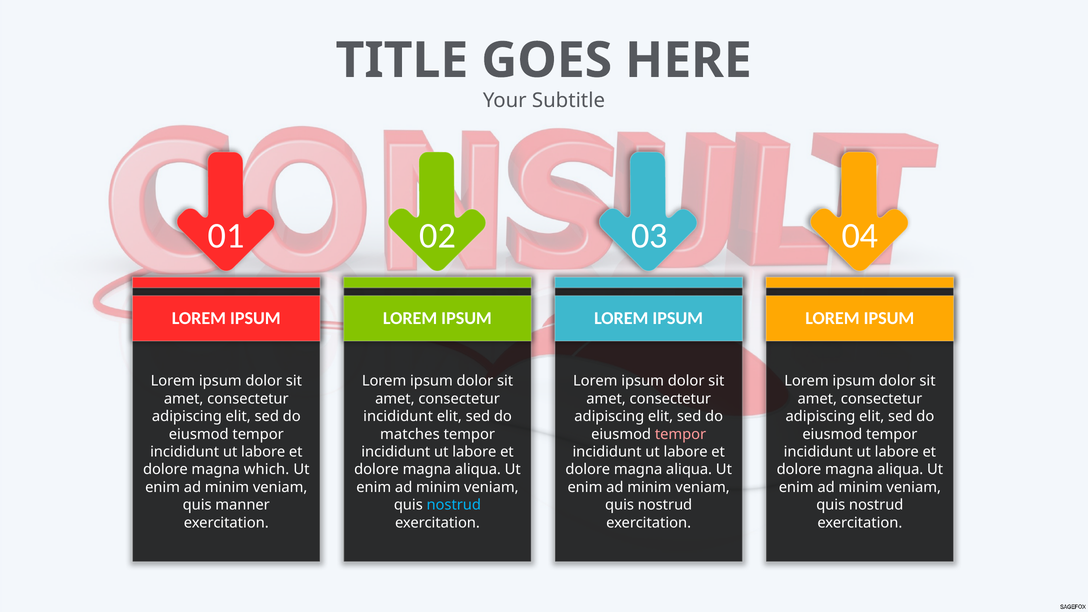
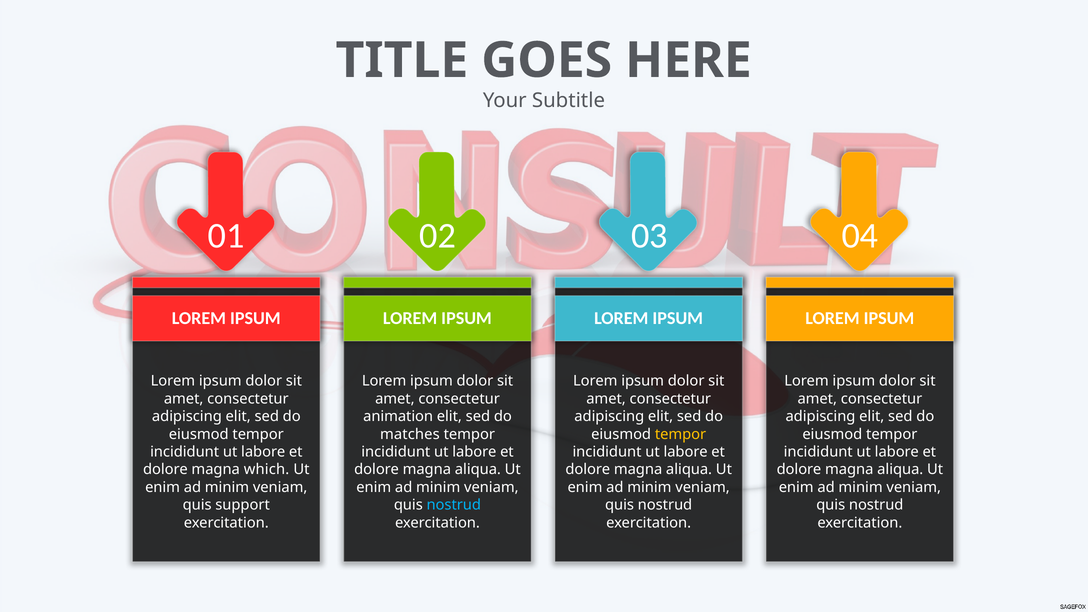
incididunt at (398, 416): incididunt -> animation
tempor at (681, 434) colour: pink -> yellow
manner: manner -> support
